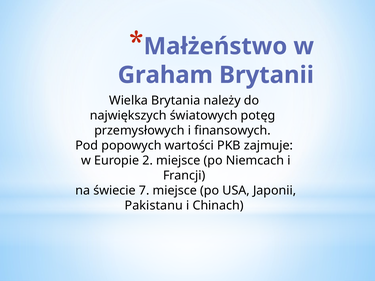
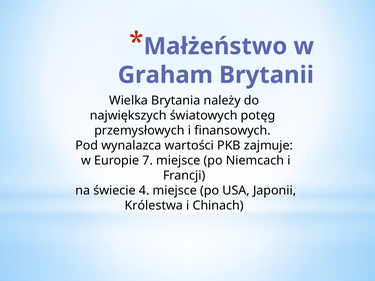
popowych: popowych -> wynalazca
2: 2 -> 7
7: 7 -> 4
Pakistanu: Pakistanu -> Królestwa
